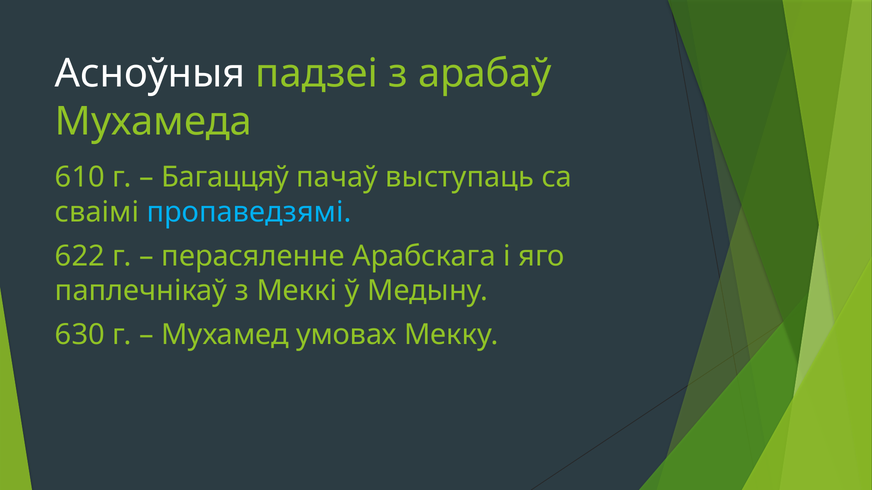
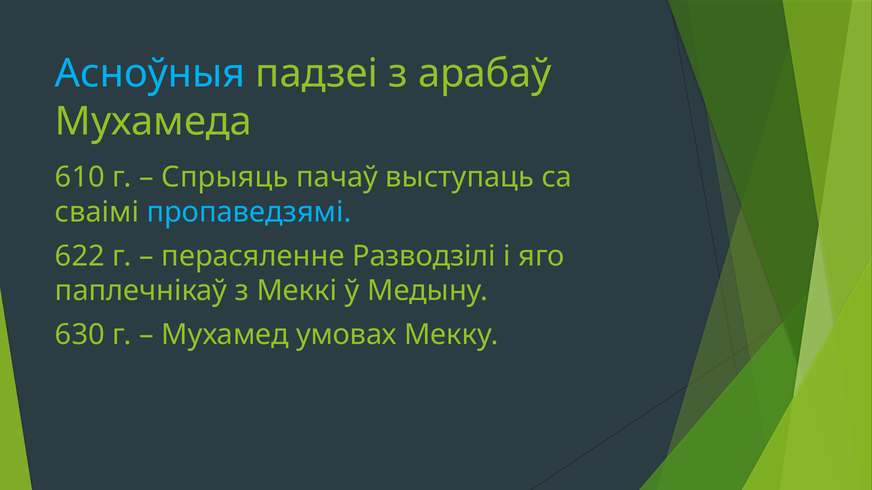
Асноўныя colour: white -> light blue
Багаццяў: Багаццяў -> Спрыяць
Арабскага: Арабскага -> Разводзілі
